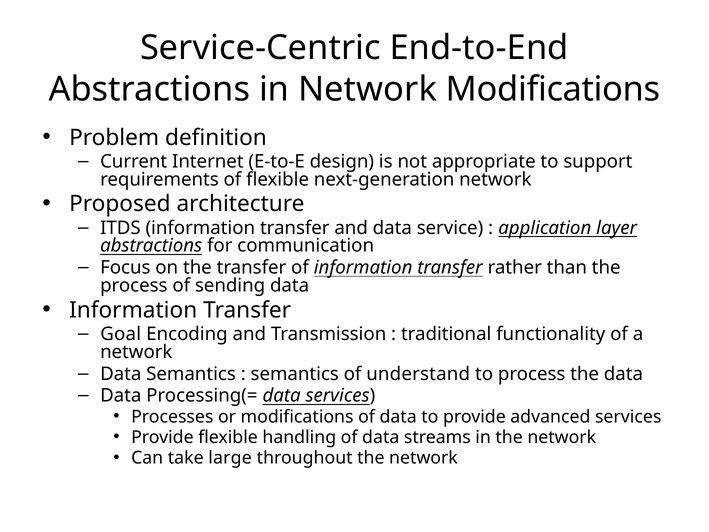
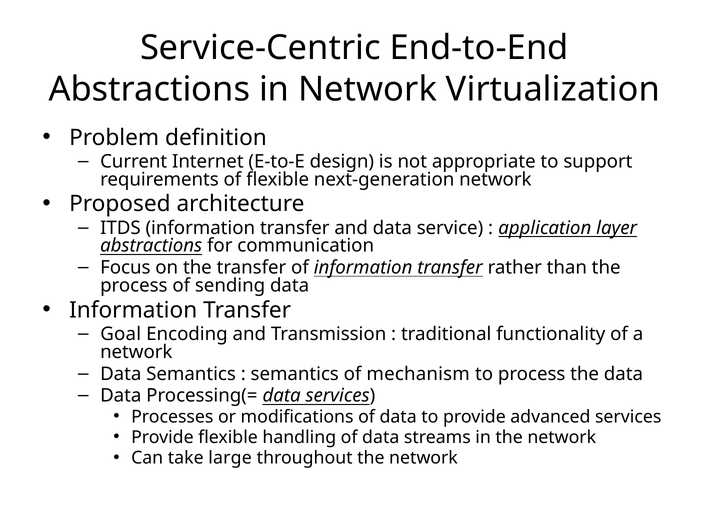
Network Modifications: Modifications -> Virtualization
understand: understand -> mechanism
